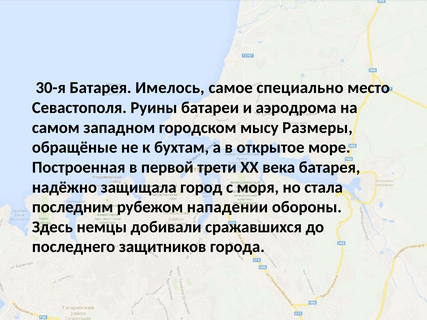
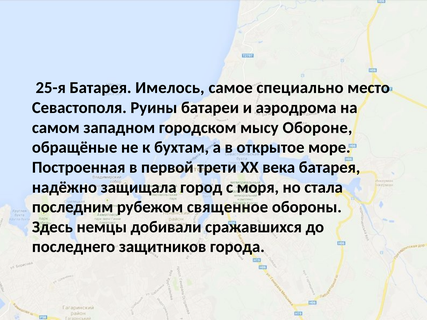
30-я: 30-я -> 25-я
Размеры: Размеры -> Обороне
нападении: нападении -> священное
